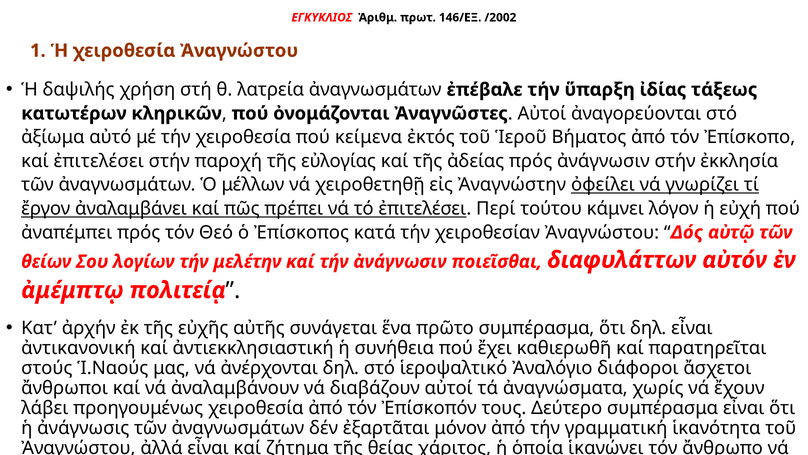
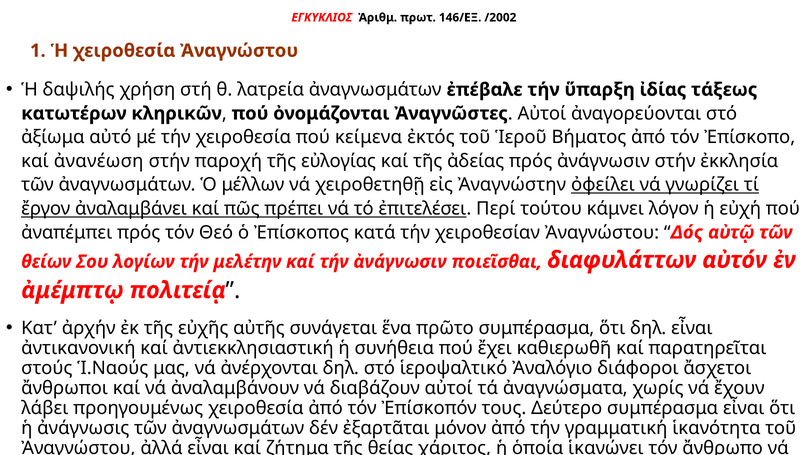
καί ἐπιτελέσει: ἐπιτελέσει -> ἀνανέωση
